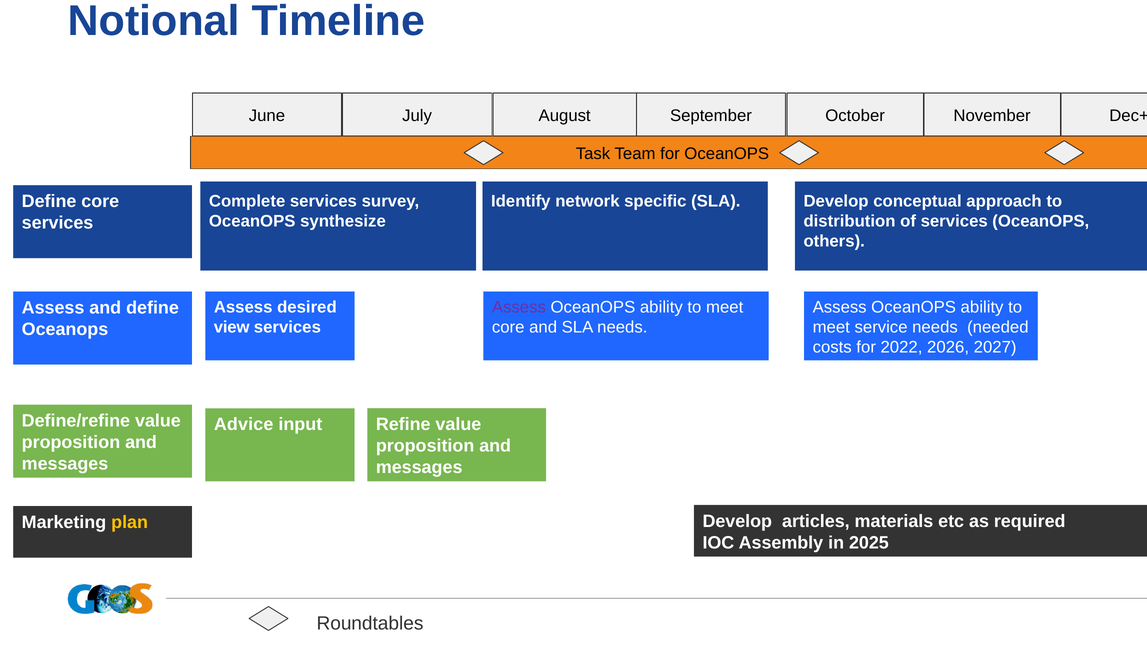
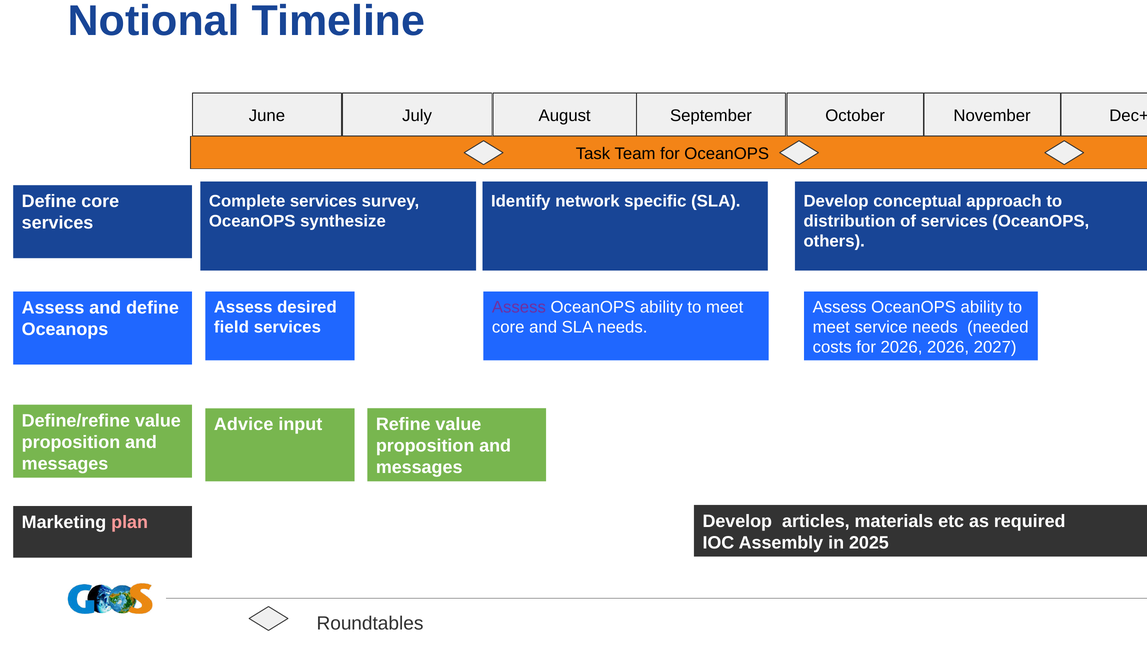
view: view -> field
for 2022: 2022 -> 2026
plan colour: yellow -> pink
